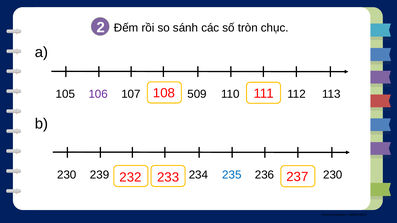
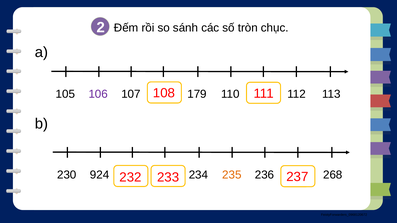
509: 509 -> 179
239: 239 -> 924
235 colour: blue -> orange
236 230: 230 -> 268
